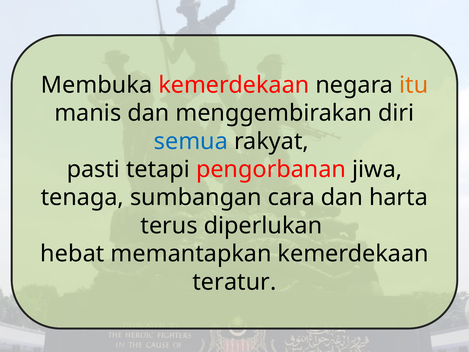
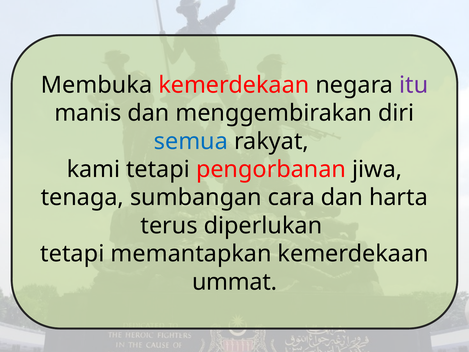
itu colour: orange -> purple
pasti: pasti -> kami
hebat at (72, 254): hebat -> tetapi
teratur: teratur -> ummat
